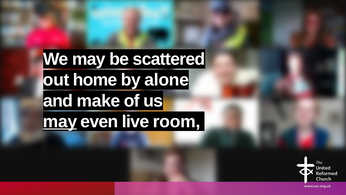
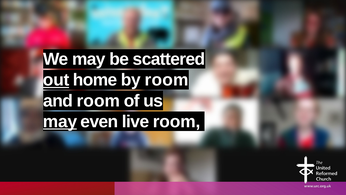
out underline: none -> present
by alone: alone -> room
and make: make -> room
